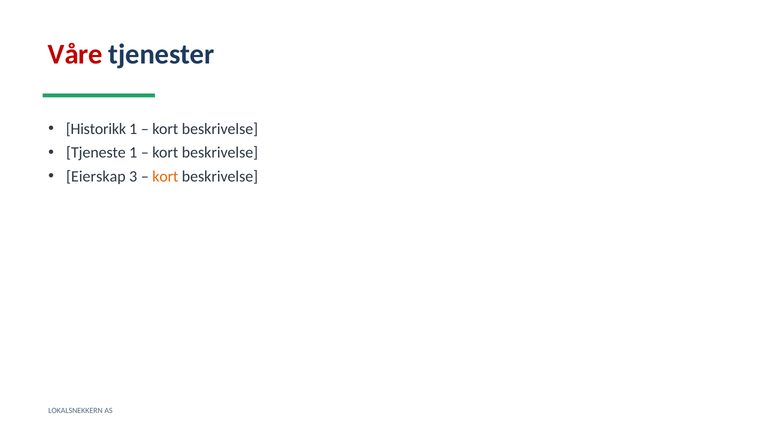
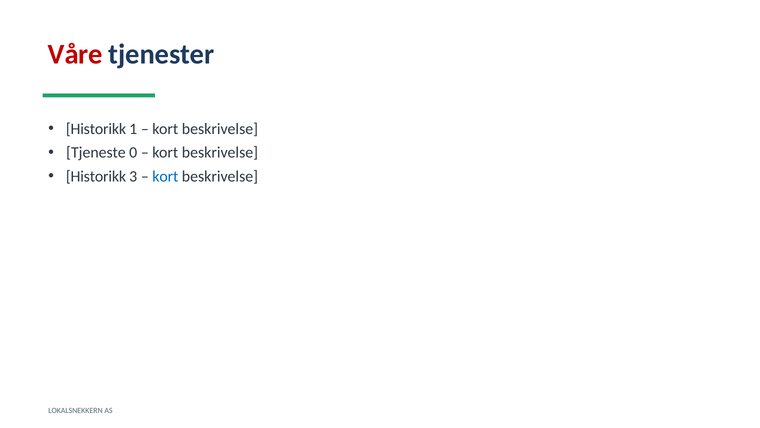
Tjeneste 1: 1 -> 0
Eierskap at (96, 176): Eierskap -> Historikk
kort at (165, 176) colour: orange -> blue
